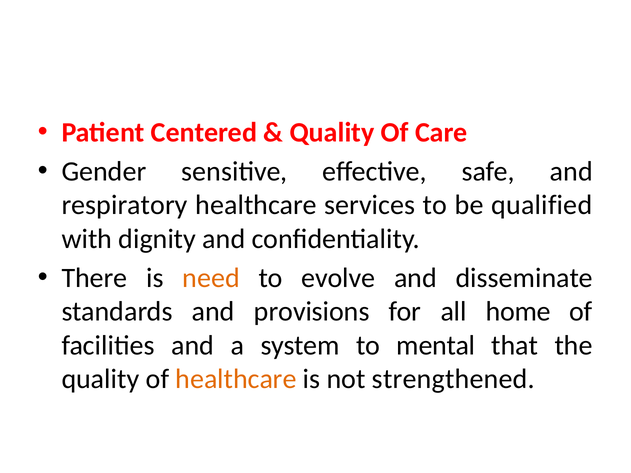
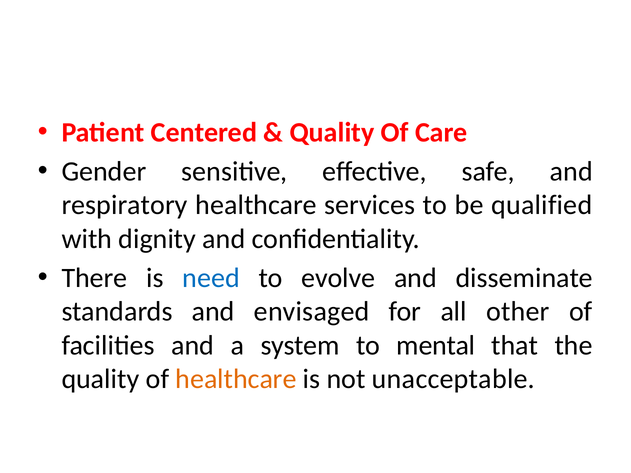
need colour: orange -> blue
provisions: provisions -> envisaged
home: home -> other
strengthened: strengthened -> unacceptable
